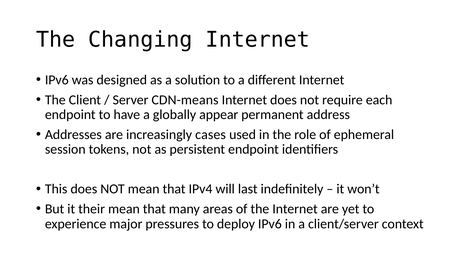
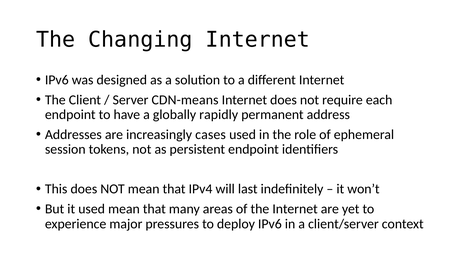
appear: appear -> rapidly
it their: their -> used
